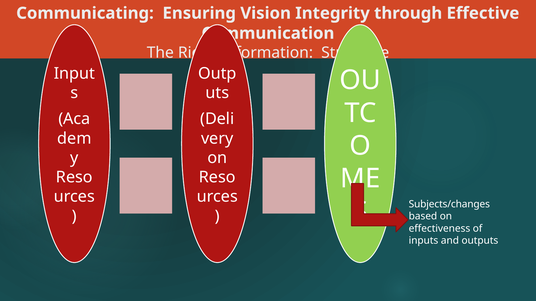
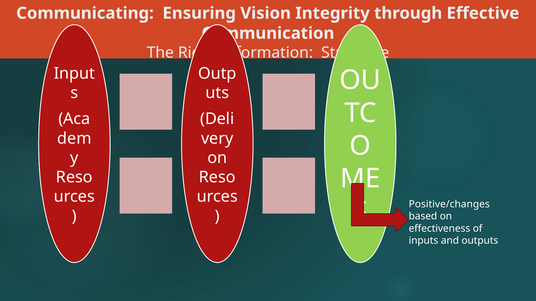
Subjects/changes: Subjects/changes -> Positive/changes
